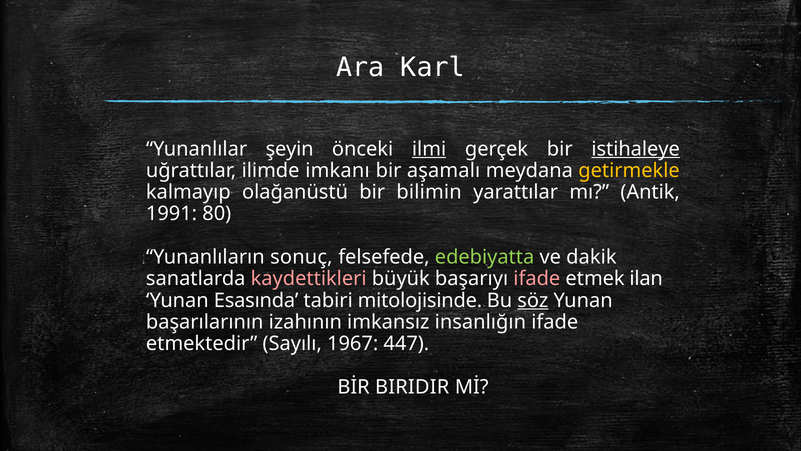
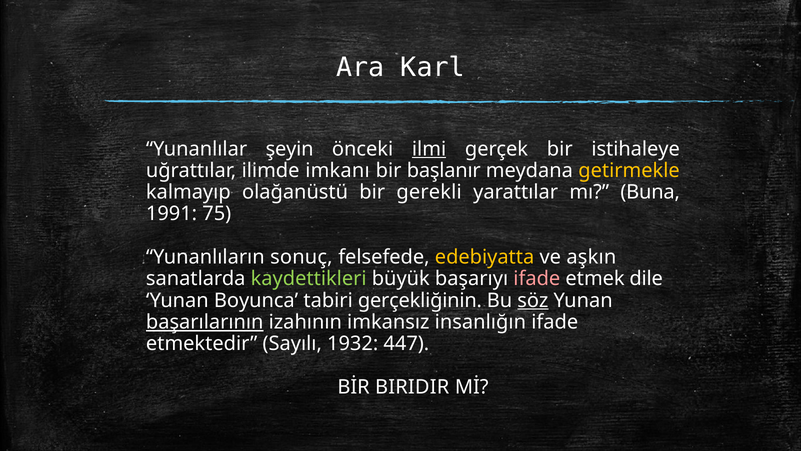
istihaleye underline: present -> none
aşamalı: aşamalı -> başlanır
bilimin: bilimin -> gerekli
Antik: Antik -> Buna
80: 80 -> 75
edebiyatta colour: light green -> yellow
dakik: dakik -> aşkın
kaydettikleri colour: pink -> light green
ilan: ilan -> dile
Esasında: Esasında -> Boyunca
mitolojisinde: mitolojisinde -> gerçekliğinin
başarılarının underline: none -> present
1967: 1967 -> 1932
